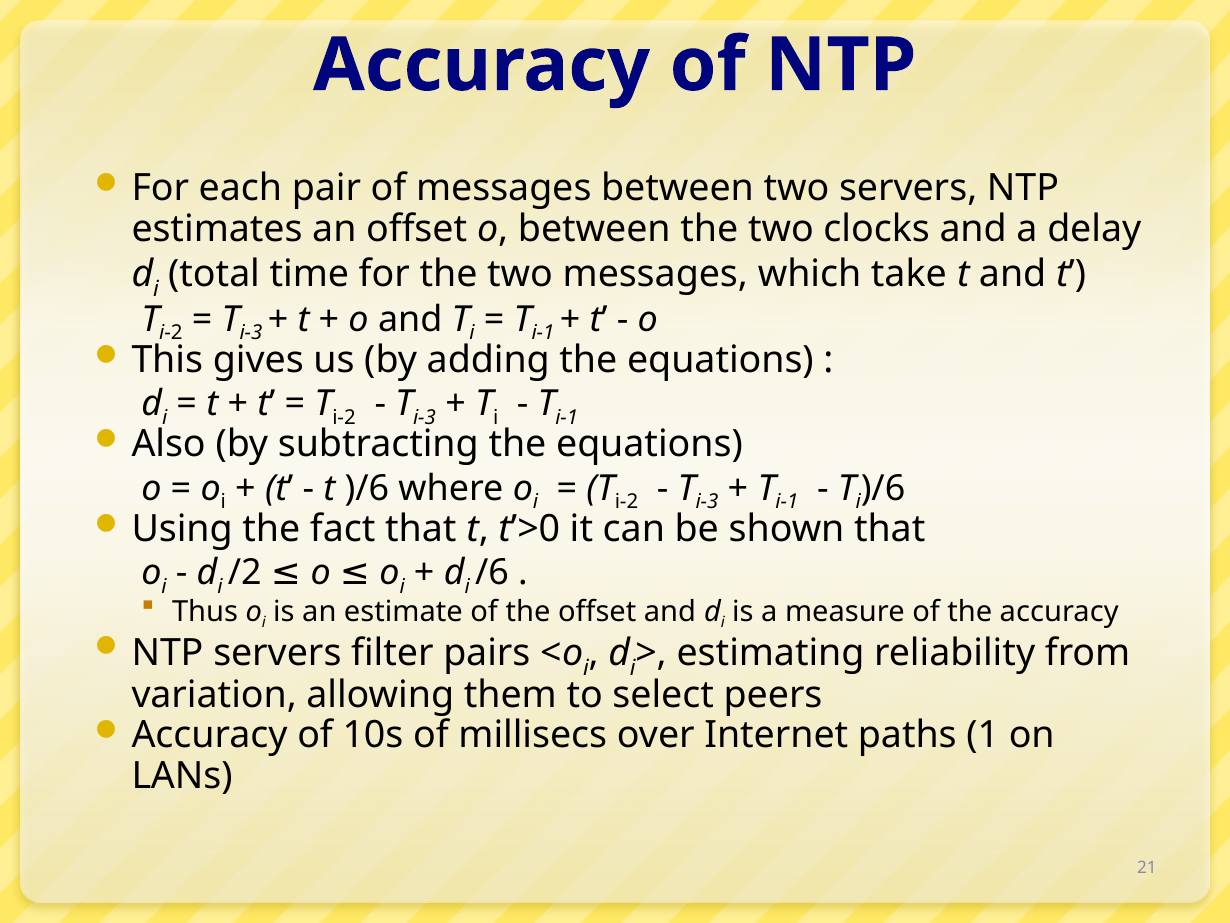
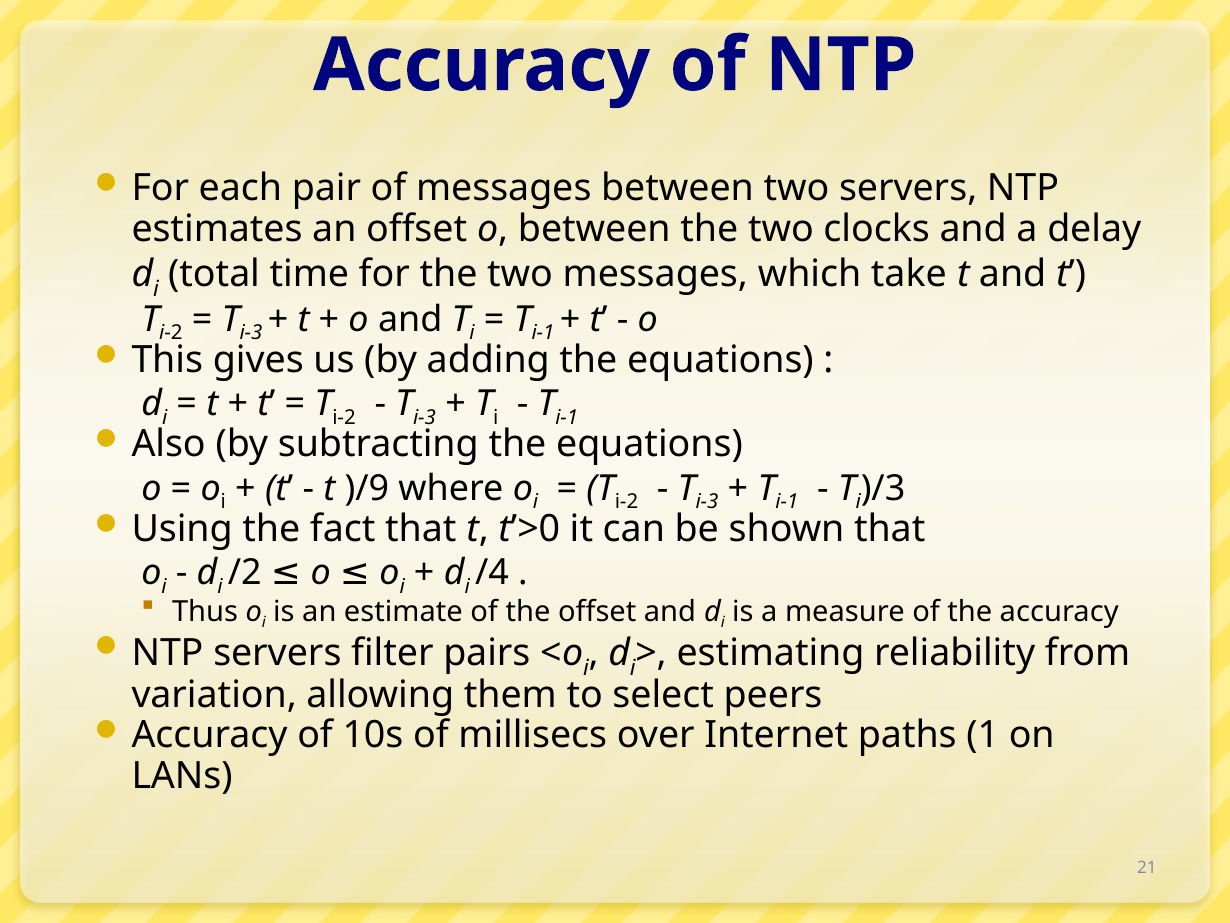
t )/6: )/6 -> )/9
)/6 at (883, 488): )/6 -> )/3
/6: /6 -> /4
